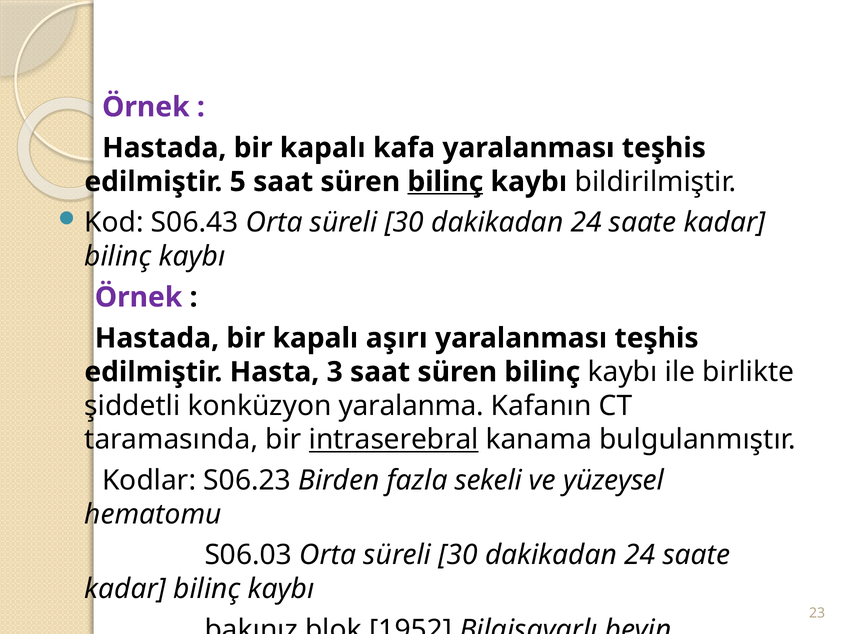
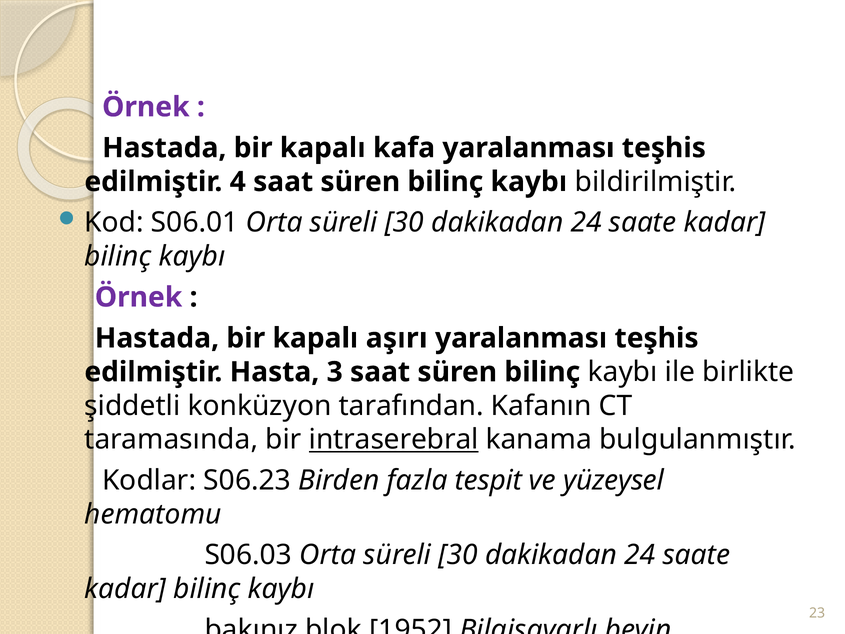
5: 5 -> 4
bilinç at (445, 182) underline: present -> none
S06.43: S06.43 -> S06.01
yaralanma: yaralanma -> tarafından
sekeli: sekeli -> tespit
